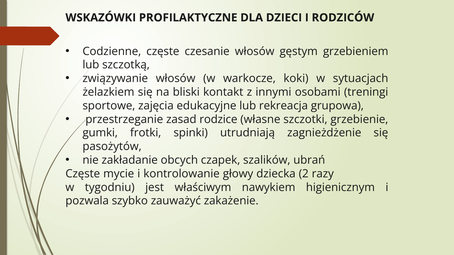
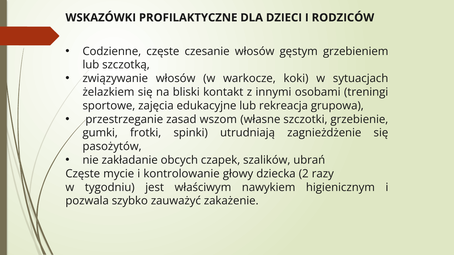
rodzice: rodzice -> wszom
